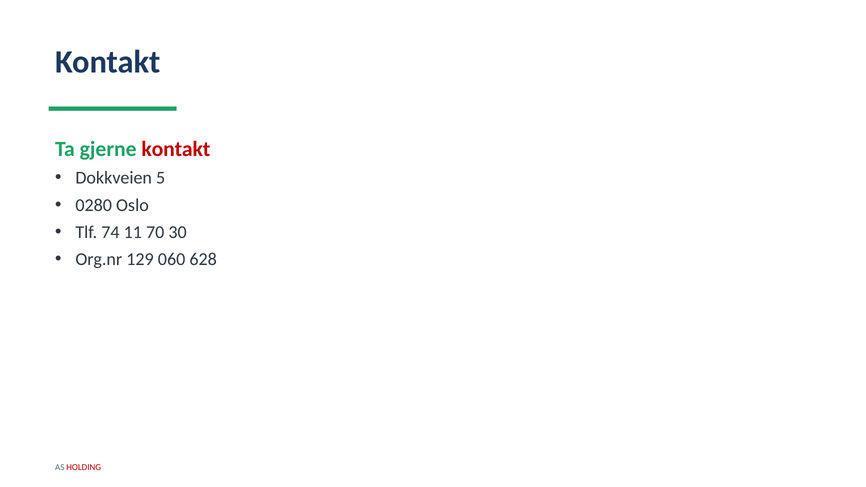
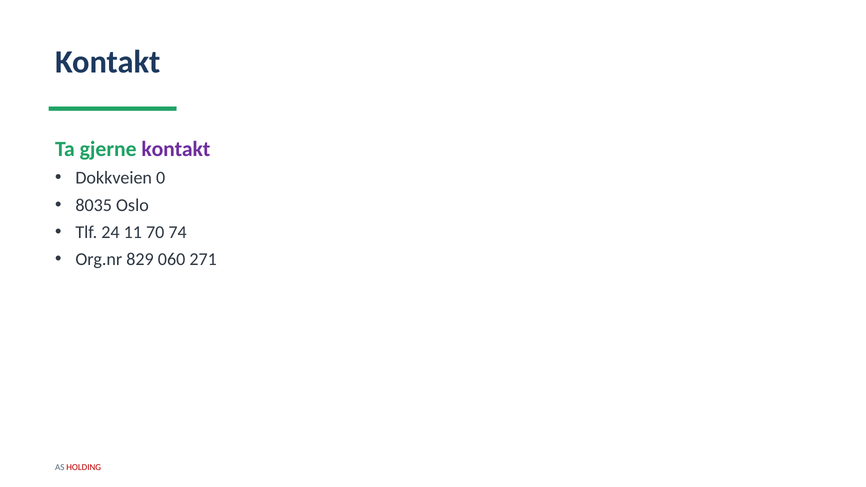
kontakt at (176, 149) colour: red -> purple
5: 5 -> 0
0280: 0280 -> 8035
74: 74 -> 24
30: 30 -> 74
129: 129 -> 829
628: 628 -> 271
